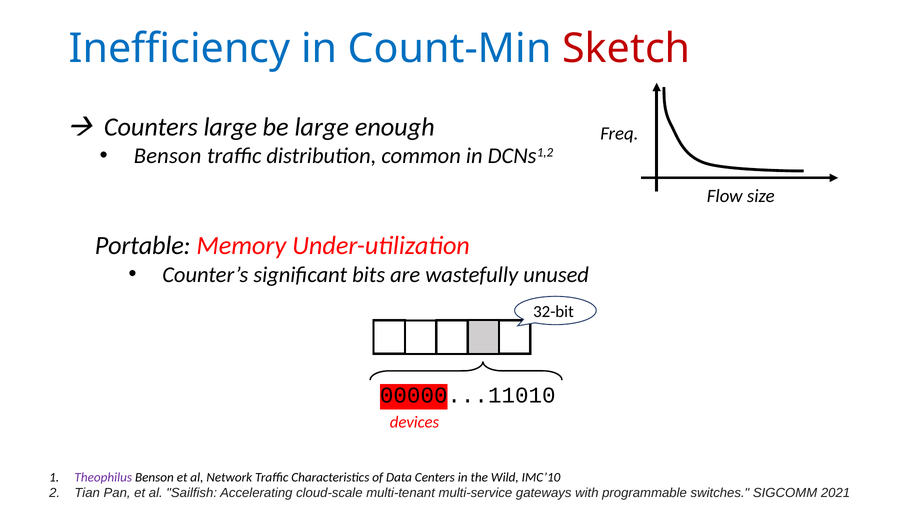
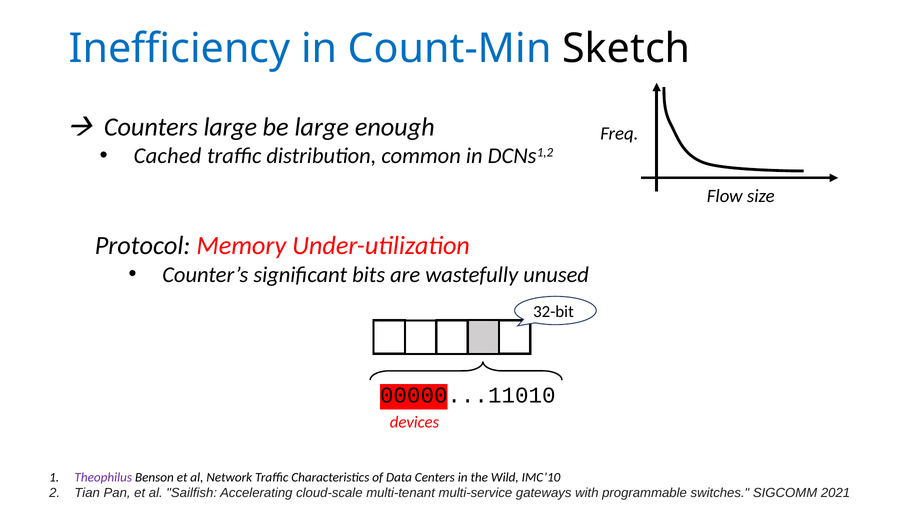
Sketch colour: red -> black
Benson at (168, 156): Benson -> Cached
Portable: Portable -> Protocol
